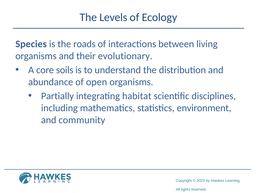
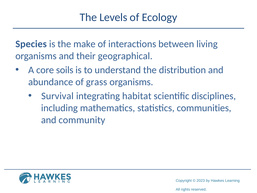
roads: roads -> make
evolutionary: evolutionary -> geographical
open: open -> grass
Partially: Partially -> Survival
environment: environment -> communities
